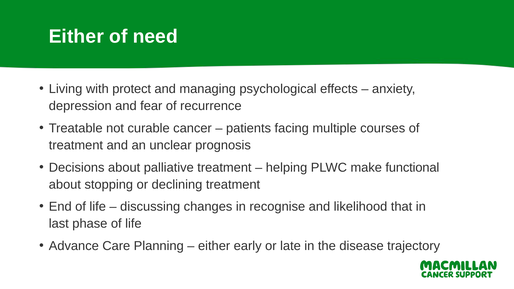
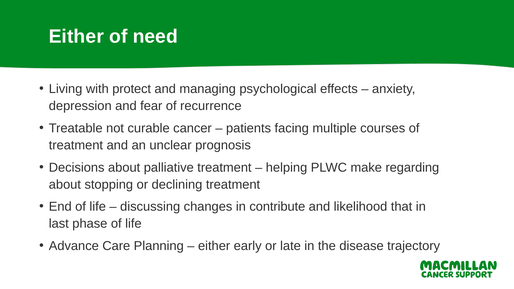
functional: functional -> regarding
recognise: recognise -> contribute
